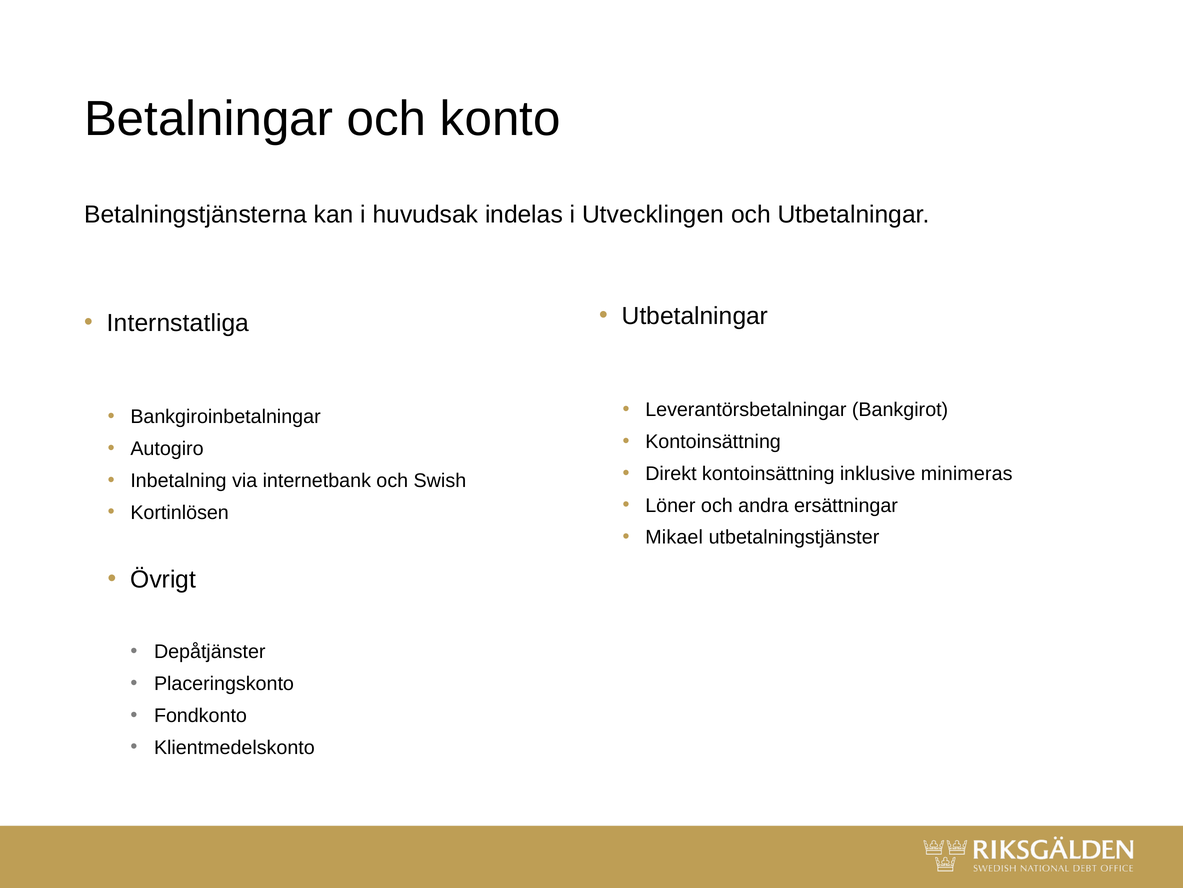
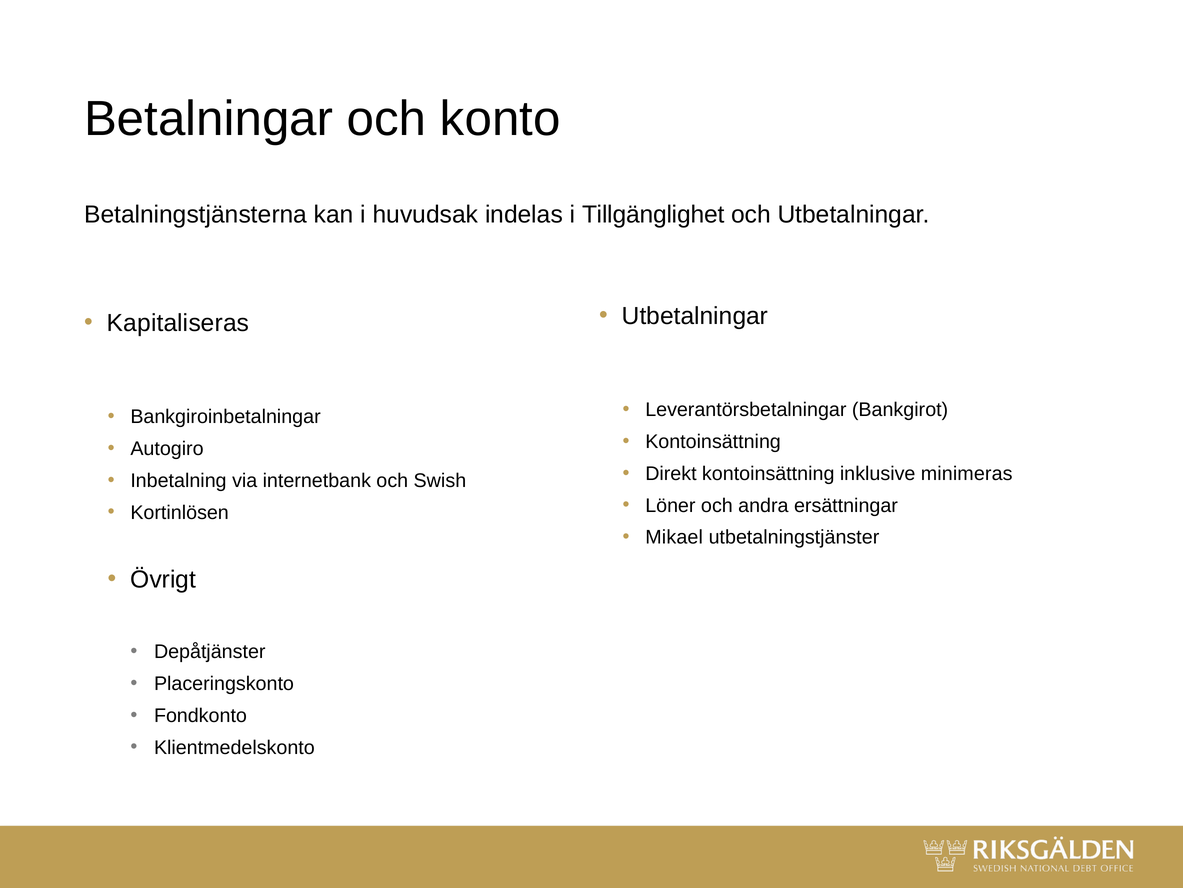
Utvecklingen: Utvecklingen -> Tillgänglighet
Internstatliga: Internstatliga -> Kapitaliseras
